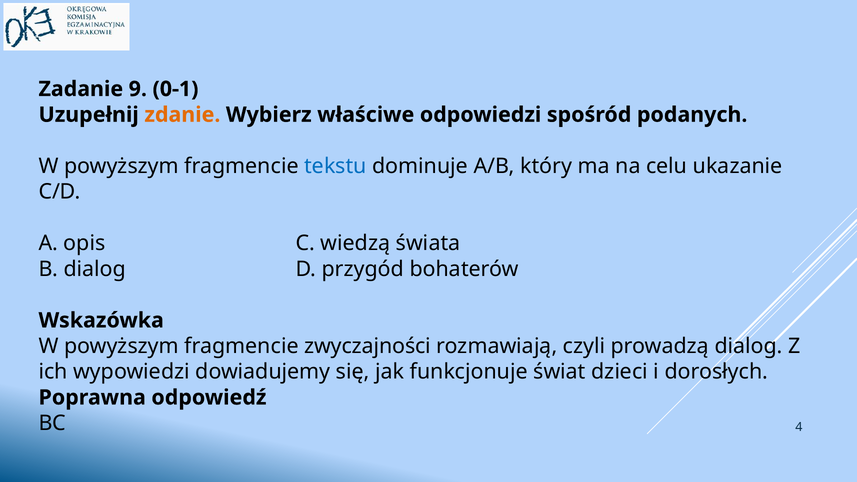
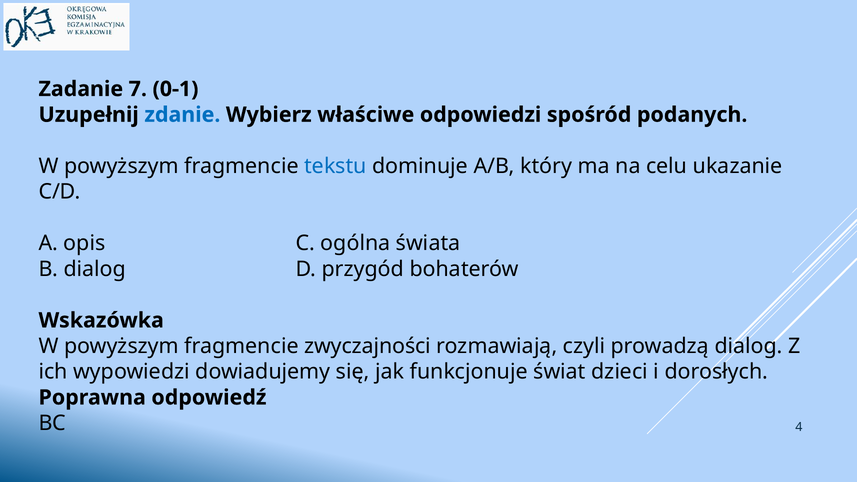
9: 9 -> 7
zdanie colour: orange -> blue
wiedzą: wiedzą -> ogólna
